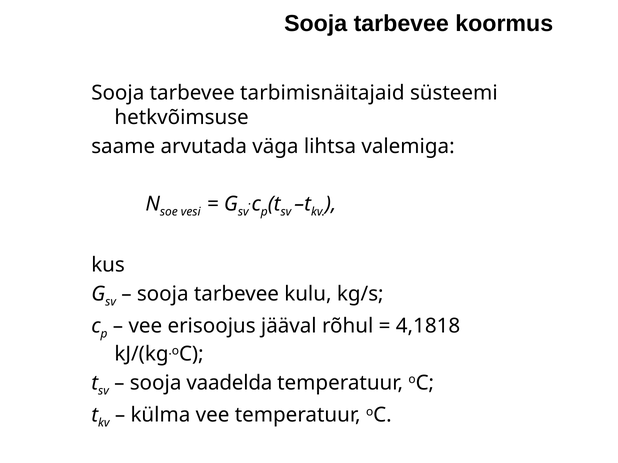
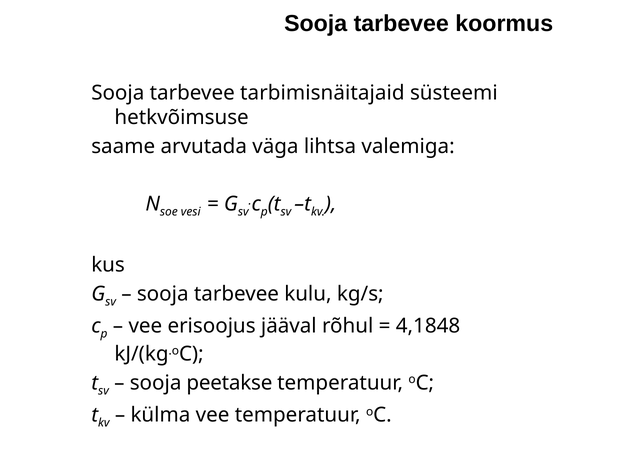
4,1818: 4,1818 -> 4,1848
vaadelda: vaadelda -> peetakse
